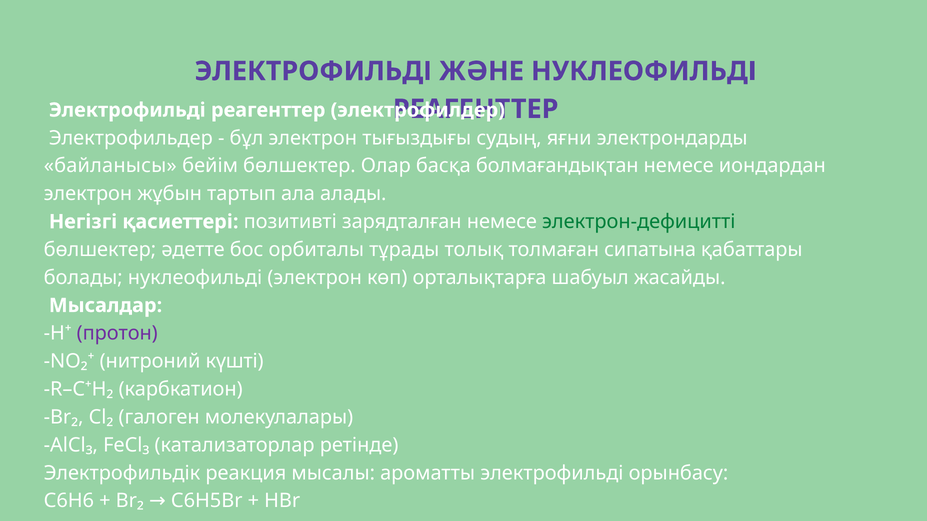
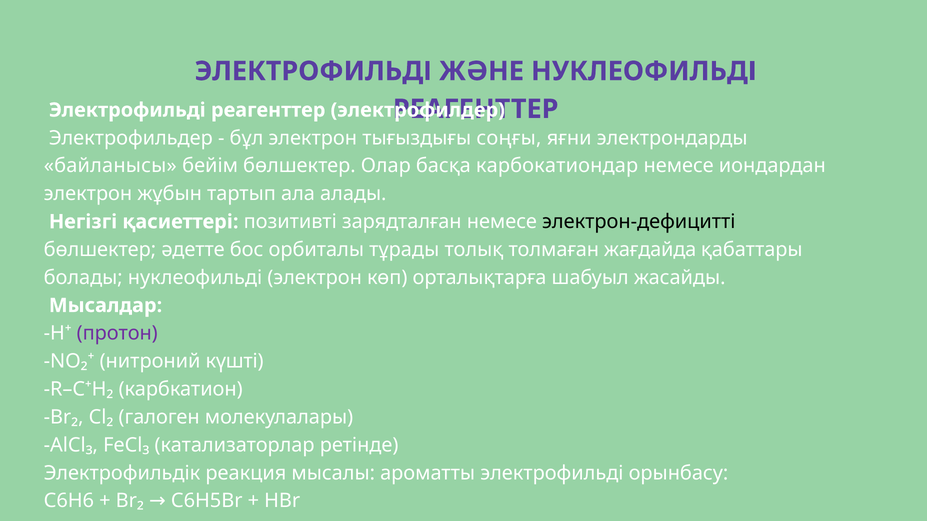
судың: судың -> соңғы
болмағандықтан: болмағандықтан -> карбокатиондар
электрон-дефицитті colour: green -> black
сипатына: сипатына -> жағдайда
